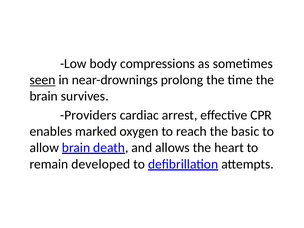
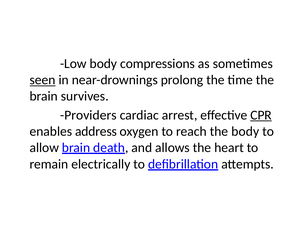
CPR underline: none -> present
marked: marked -> address
the basic: basic -> body
developed: developed -> electrically
